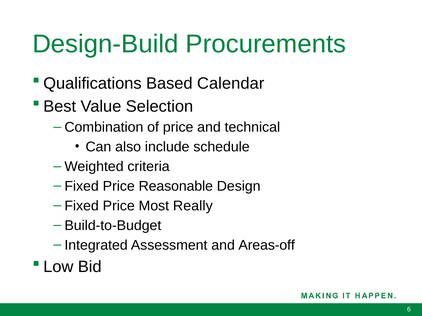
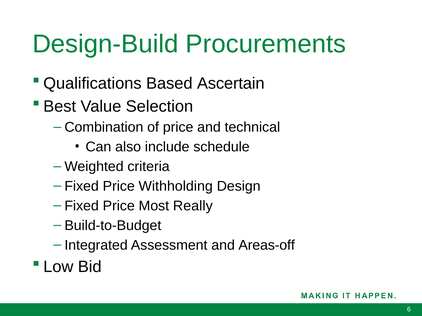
Calendar: Calendar -> Ascertain
Reasonable: Reasonable -> Withholding
